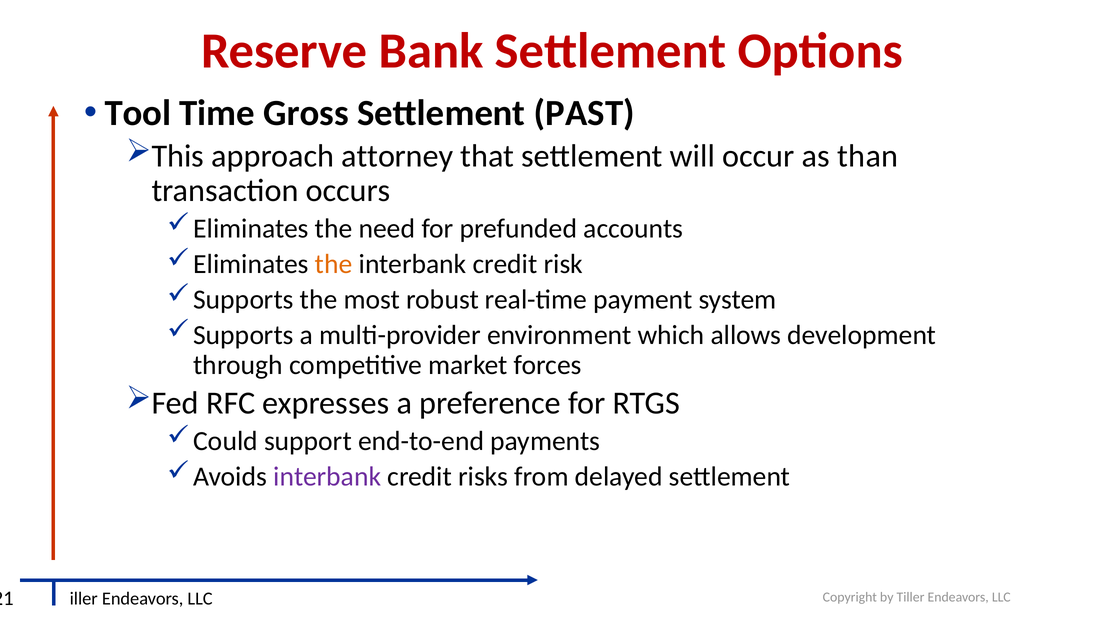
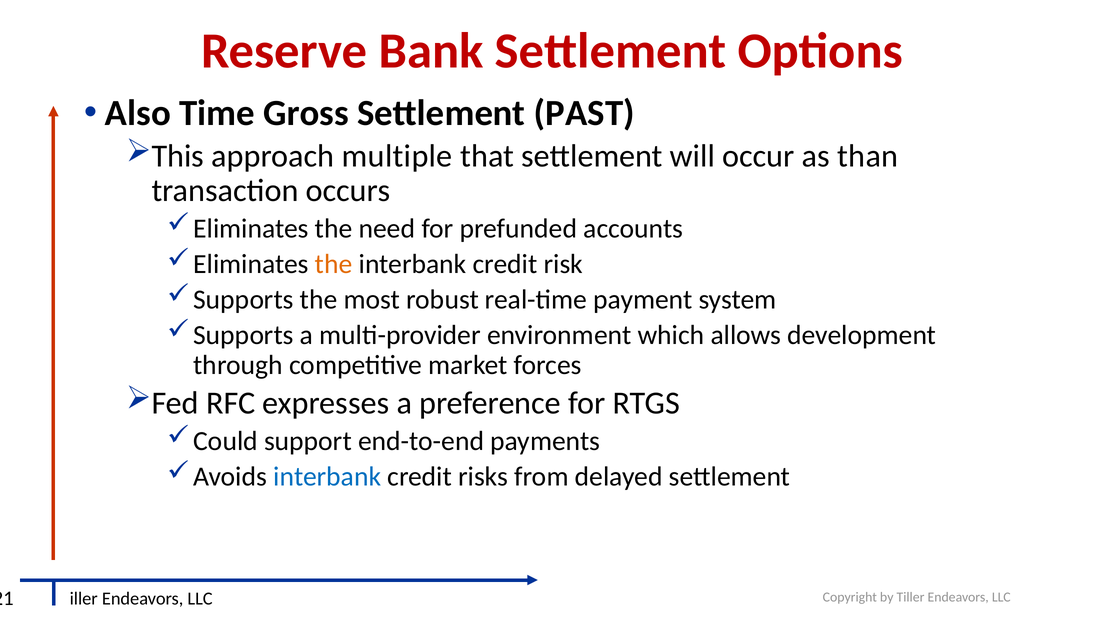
Tool: Tool -> Also
attorney: attorney -> multiple
interbank at (327, 477) colour: purple -> blue
